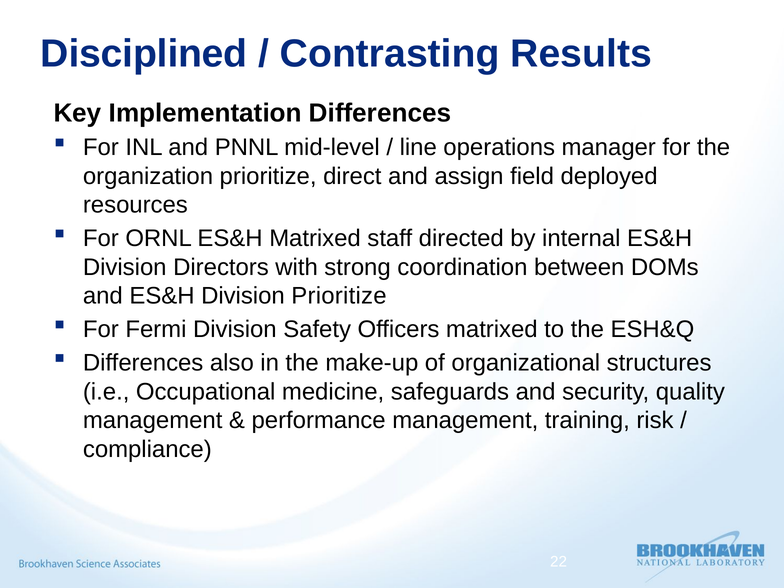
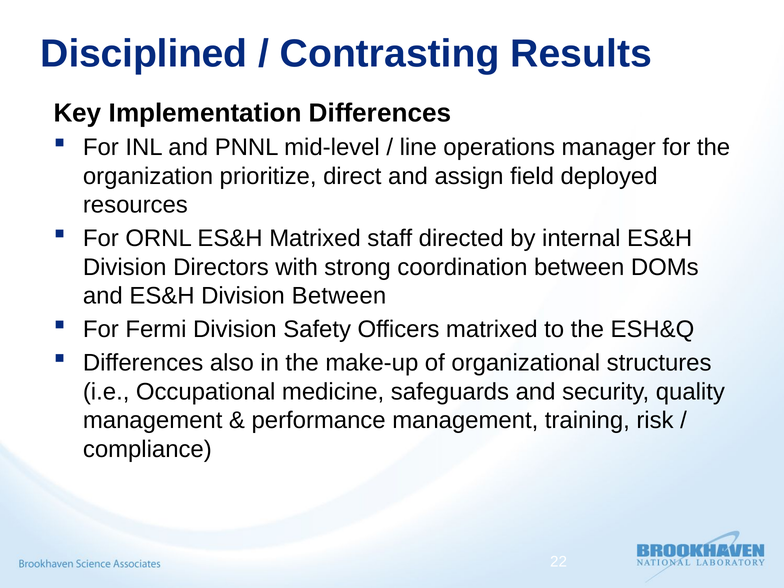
Division Prioritize: Prioritize -> Between
